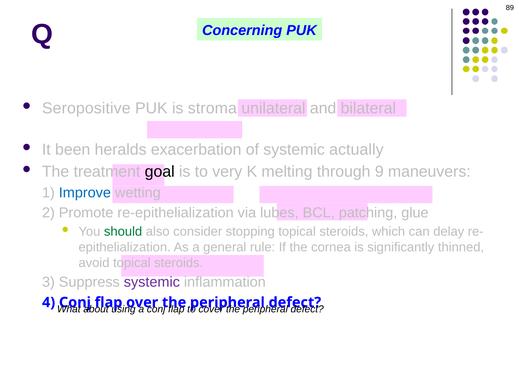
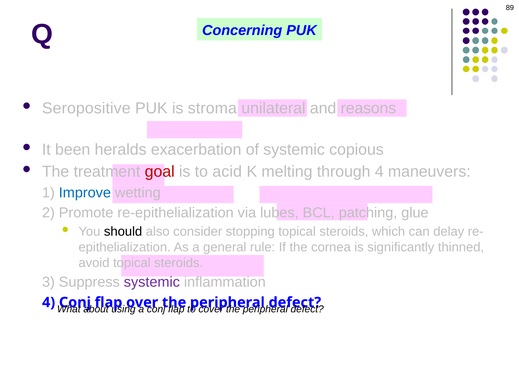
bilateral: bilateral -> reasons
actually: actually -> copious
goal colour: black -> red
very: very -> acid
through 9: 9 -> 4
should colour: green -> black
